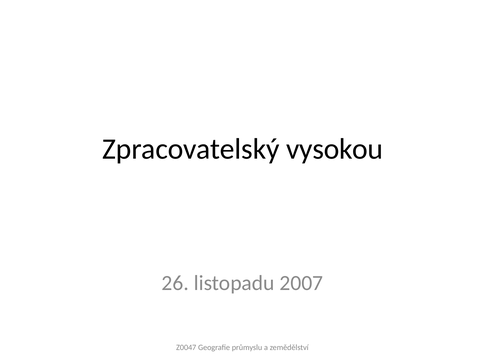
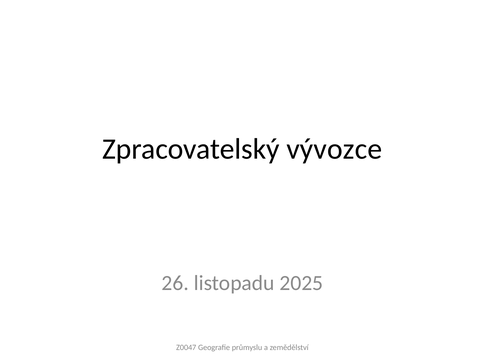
vysokou: vysokou -> vývozce
2007: 2007 -> 2025
